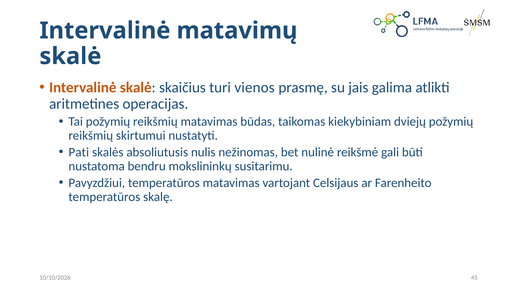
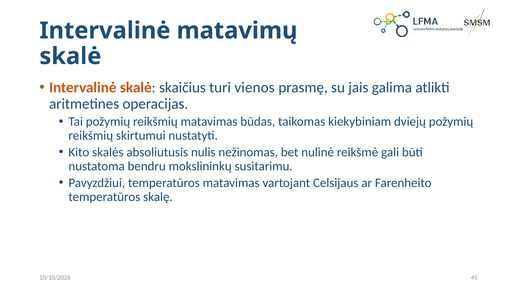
Pati: Pati -> Kito
